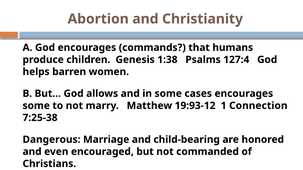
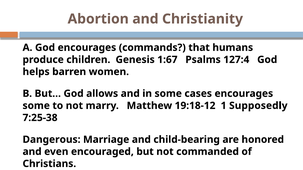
1:38: 1:38 -> 1:67
19:93-12: 19:93-12 -> 19:18-12
Connection: Connection -> Supposedly
